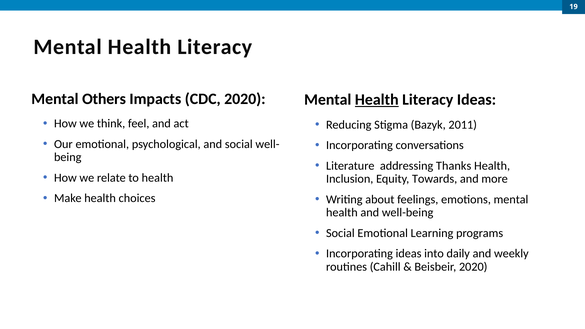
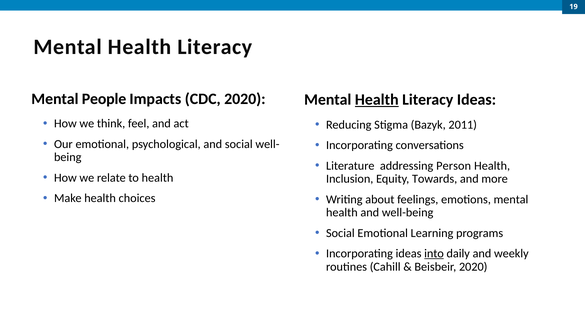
Others: Others -> People
Thanks: Thanks -> Person
into underline: none -> present
